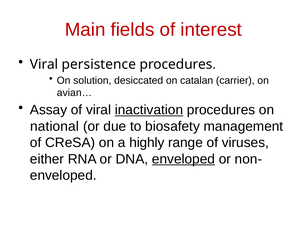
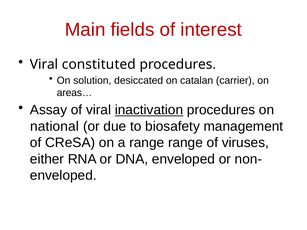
persistence: persistence -> constituted
avian…: avian… -> areas…
a highly: highly -> range
enveloped at (183, 159) underline: present -> none
